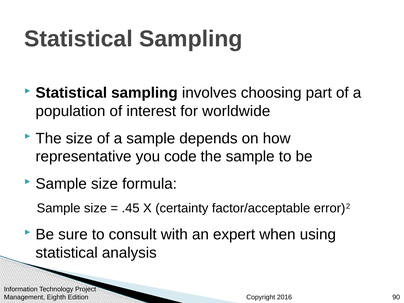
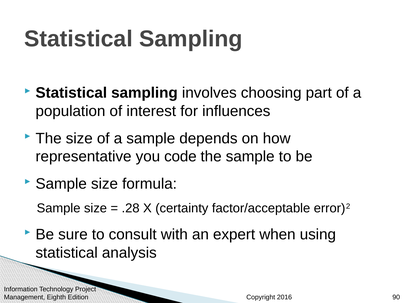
worldwide: worldwide -> influences
.45: .45 -> .28
